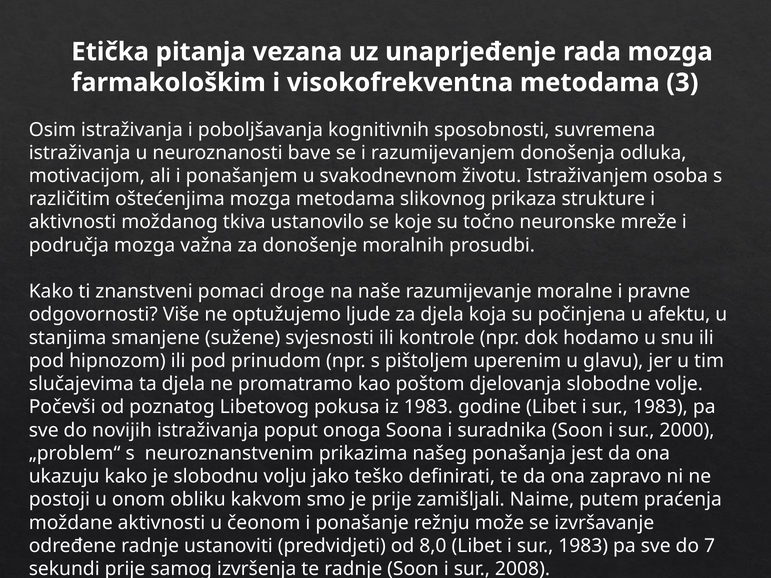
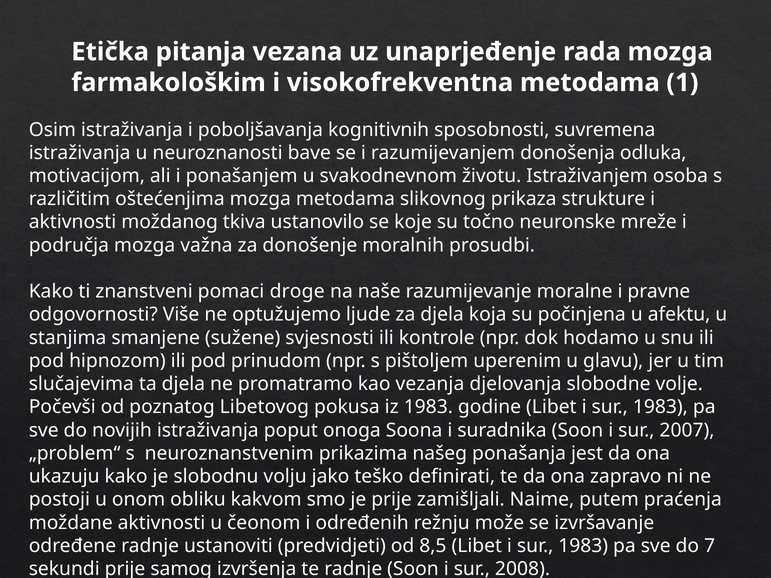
3: 3 -> 1
poštom: poštom -> vezanja
2000: 2000 -> 2007
ponašanje: ponašanje -> određenih
8,0: 8,0 -> 8,5
